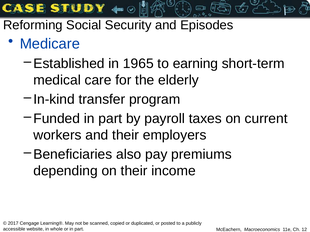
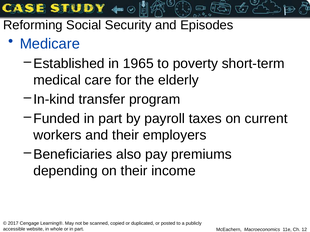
earning: earning -> poverty
